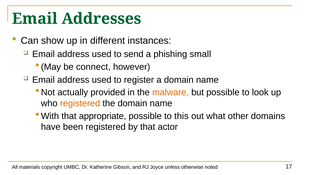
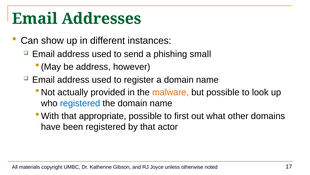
be connect: connect -> address
registered at (80, 103) colour: orange -> blue
this: this -> first
